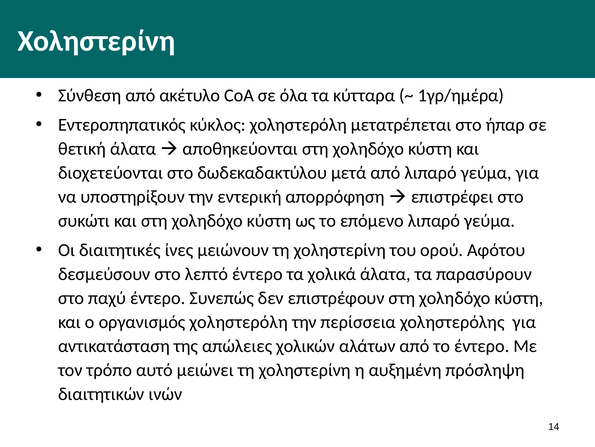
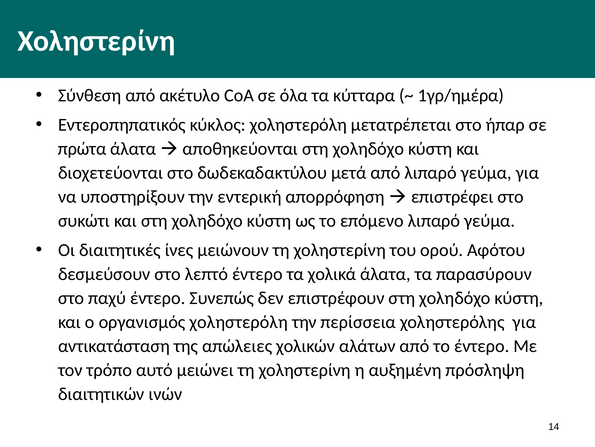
θετική: θετική -> πρώτα
